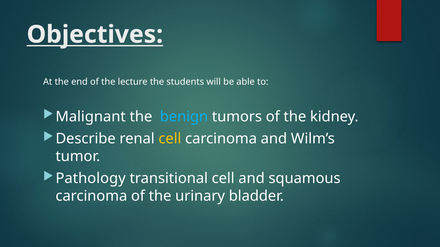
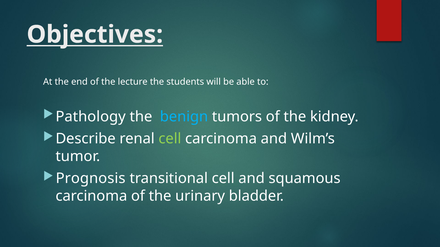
Malignant: Malignant -> Pathology
cell at (170, 139) colour: yellow -> light green
Pathology: Pathology -> Prognosis
